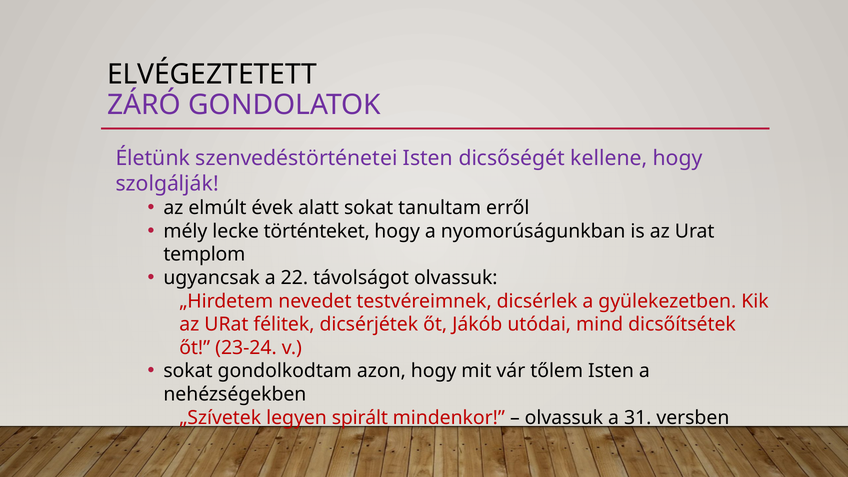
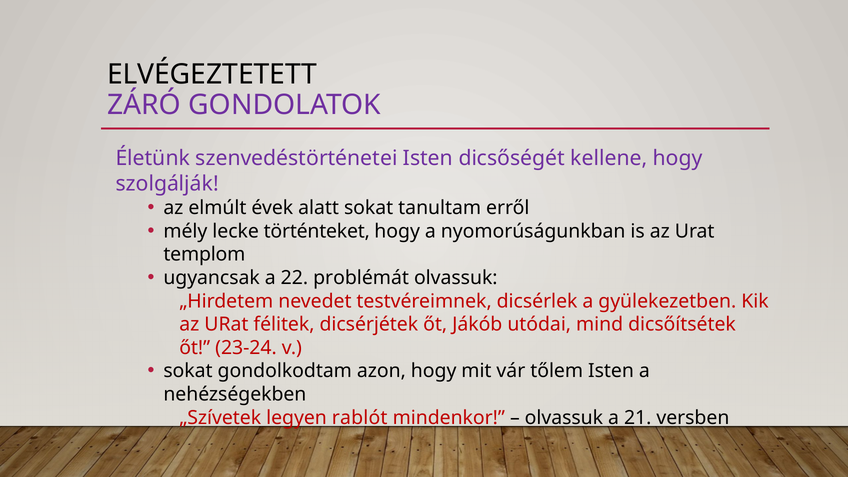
távolságot: távolságot -> problémát
spirált: spirált -> rablót
31: 31 -> 21
